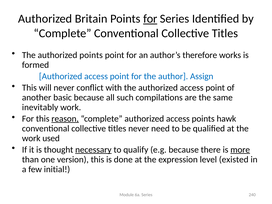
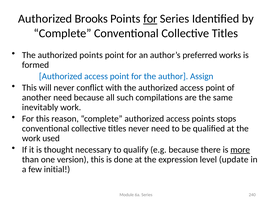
Britain: Britain -> Brooks
therefore: therefore -> preferred
another basic: basic -> need
reason underline: present -> none
hawk: hawk -> stops
necessary underline: present -> none
existed: existed -> update
